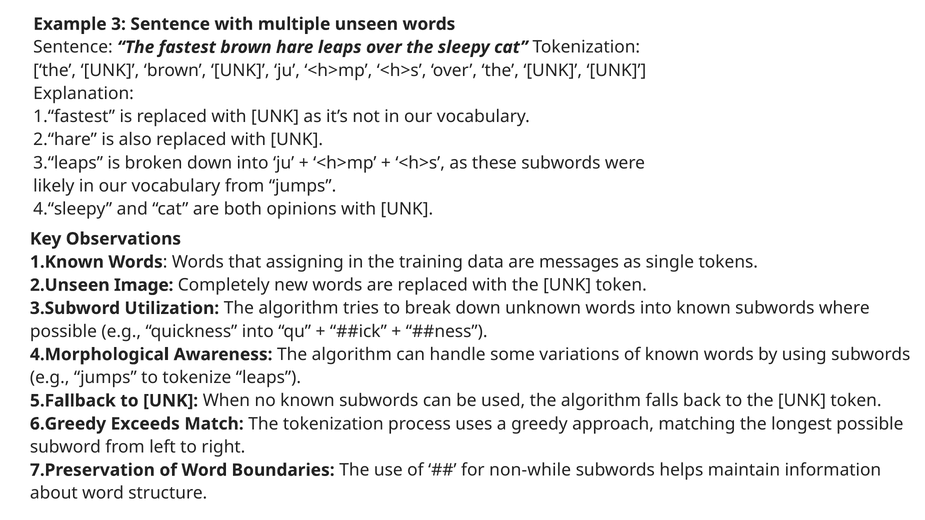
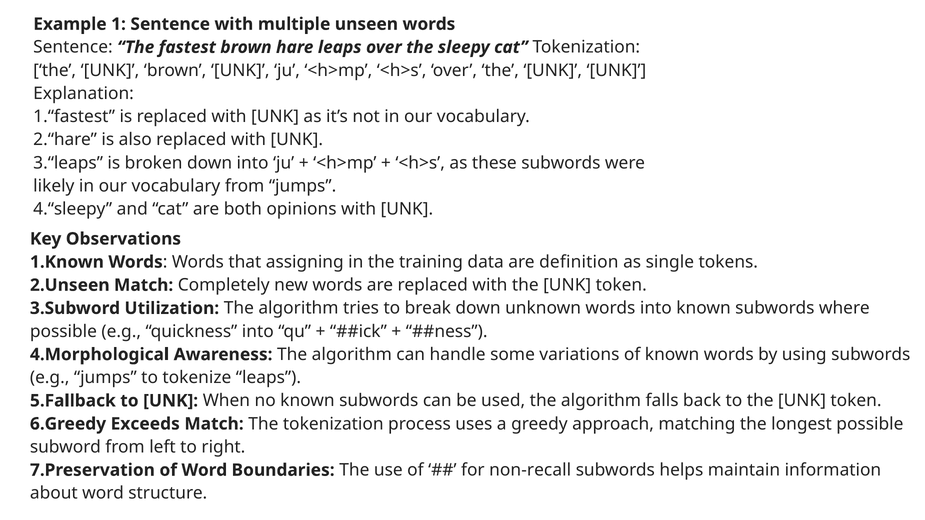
3: 3 -> 1
messages: messages -> definition
Image at (144, 285): Image -> Match
non-while: non-while -> non-recall
